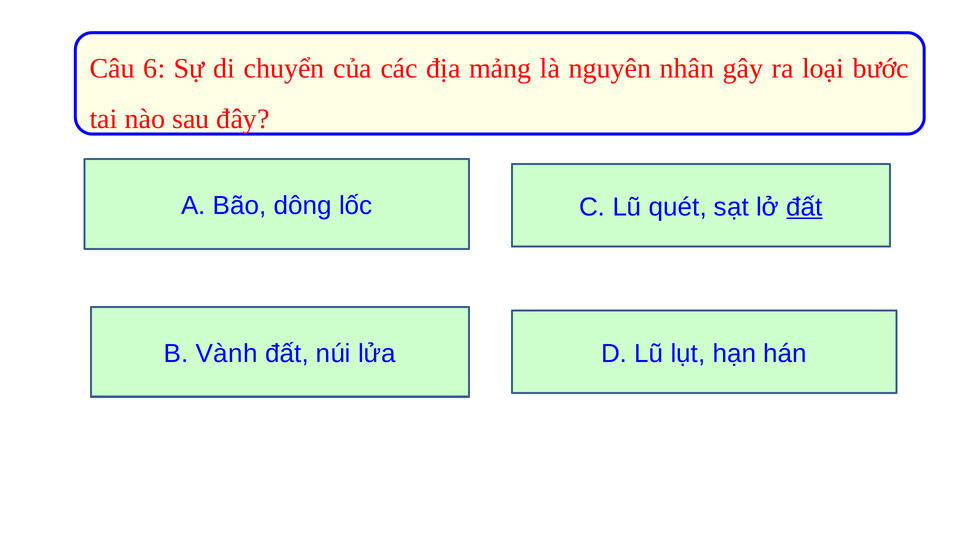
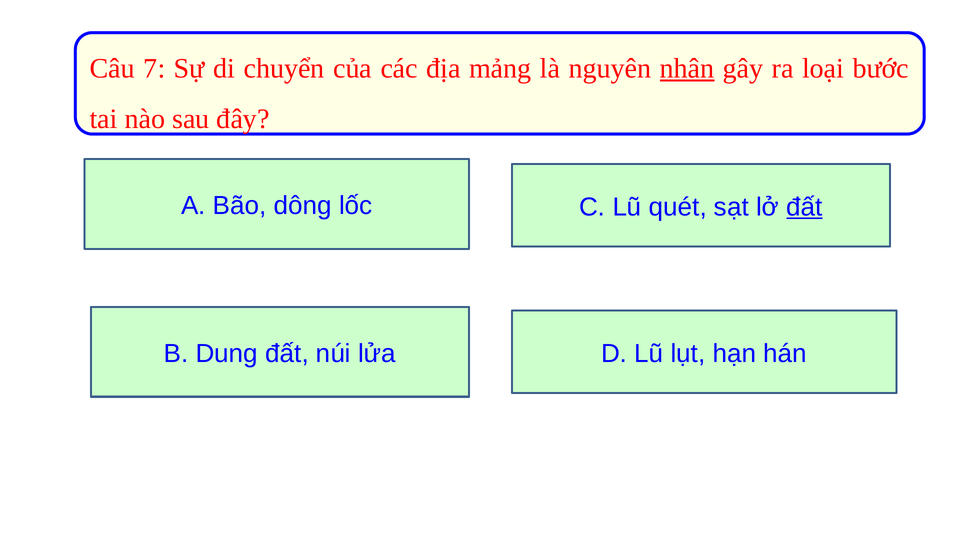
6: 6 -> 7
nhân underline: none -> present
Vành: Vành -> Dung
